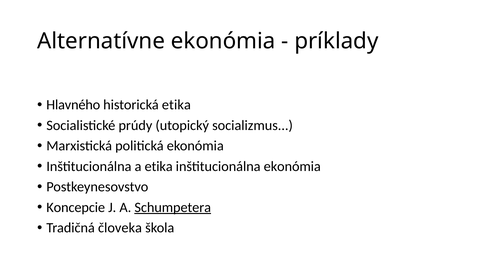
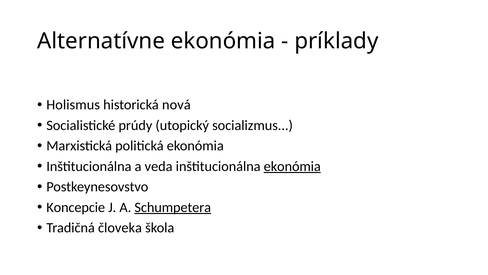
Hlavného: Hlavného -> Holismus
historická etika: etika -> nová
a etika: etika -> veda
ekonómia at (292, 166) underline: none -> present
